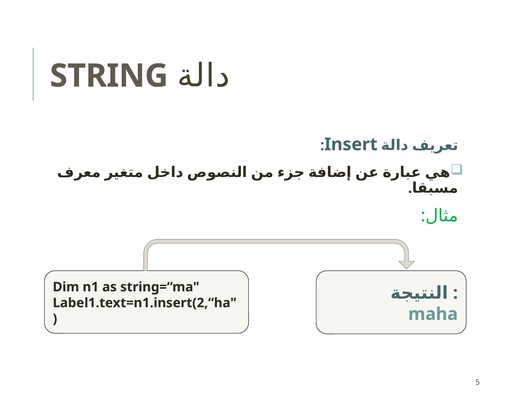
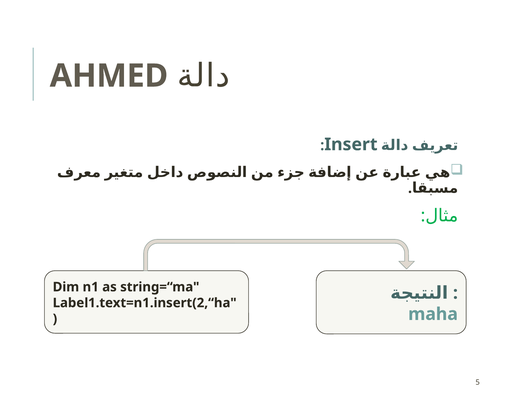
STRING: STRING -> AHMED
